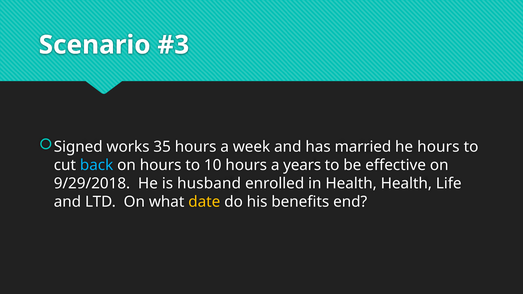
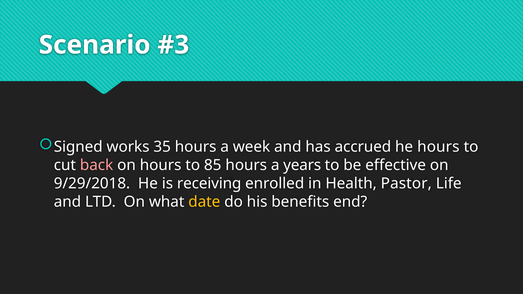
married: married -> accrued
back colour: light blue -> pink
10: 10 -> 85
husband: husband -> receiving
Health Health: Health -> Pastor
